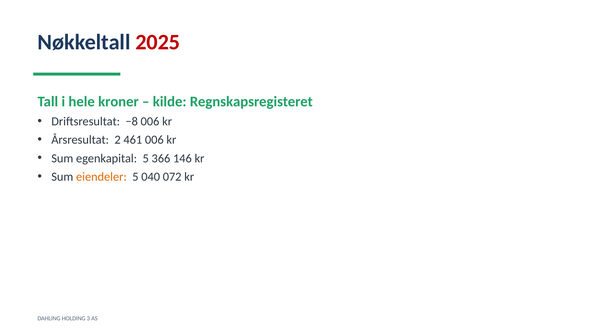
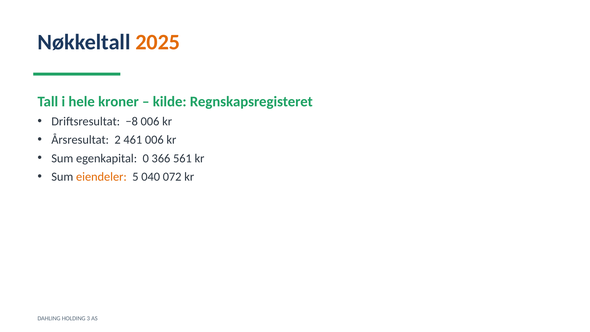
2025 colour: red -> orange
egenkapital 5: 5 -> 0
146: 146 -> 561
